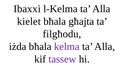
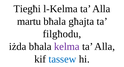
Ibaxxi: Ibaxxi -> Tiegħi
kielet: kielet -> martu
tassew colour: purple -> blue
